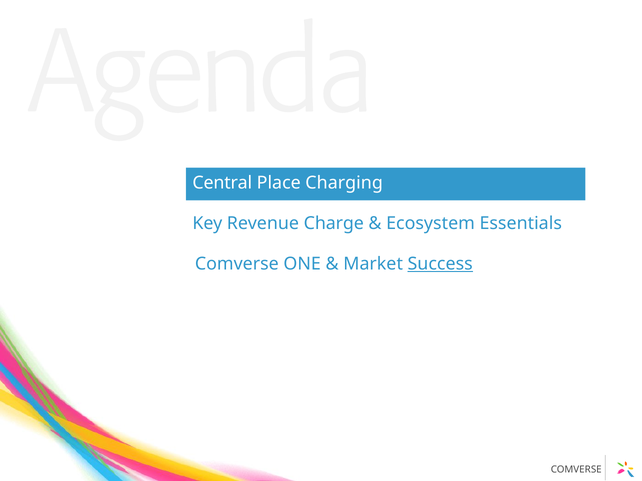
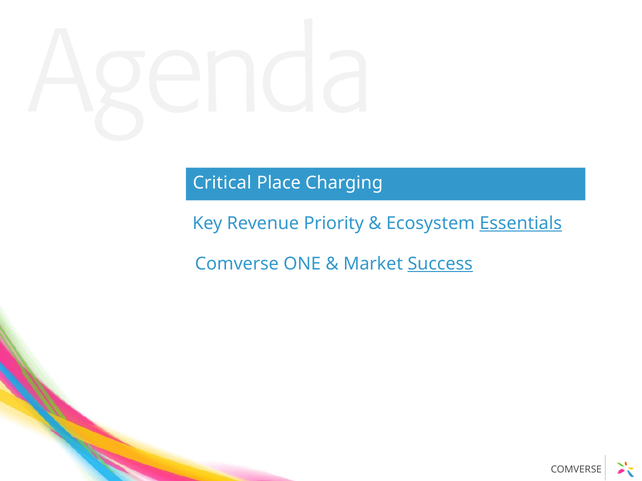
Central: Central -> Critical
Charge: Charge -> Priority
Essentials underline: none -> present
